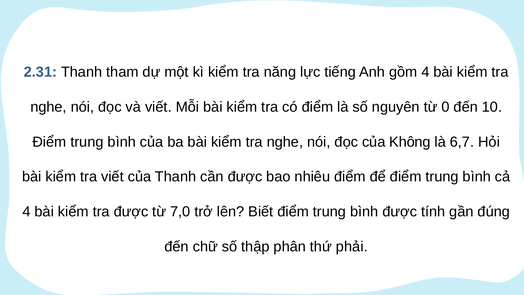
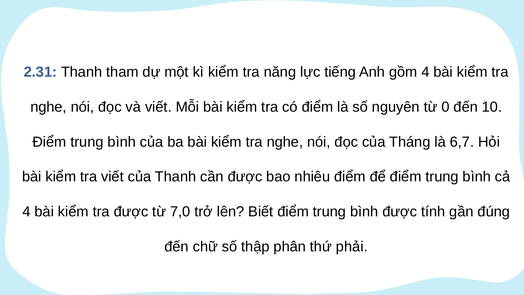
Không: Không -> Tháng
